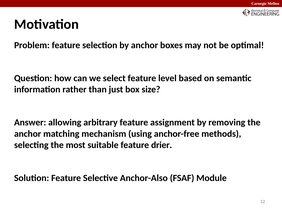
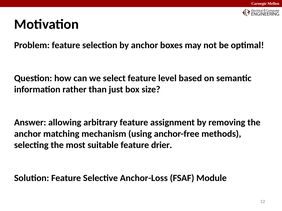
Anchor-Also: Anchor-Also -> Anchor-Loss
